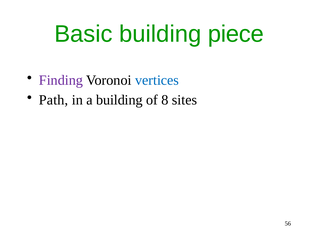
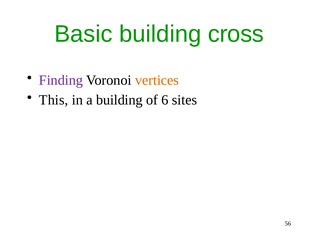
piece: piece -> cross
vertices colour: blue -> orange
Path: Path -> This
8: 8 -> 6
